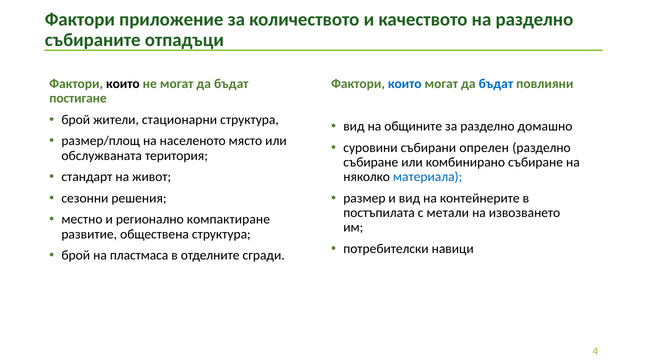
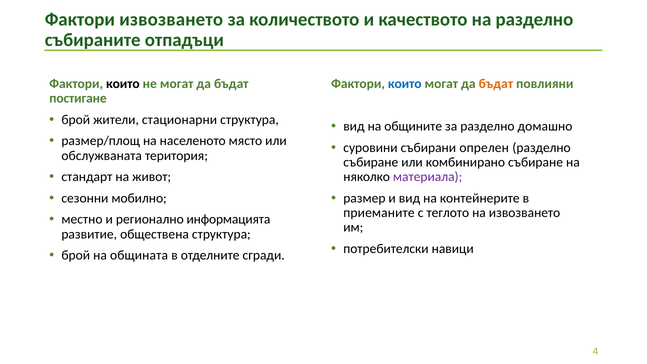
Фактори приложение: приложение -> извозването
бъдат at (496, 84) colour: blue -> orange
материала colour: blue -> purple
решения: решения -> мобилно
постъпилата: постъпилата -> приеманите
метали: метали -> теглото
компактиране: компактиране -> информацията
пластмаса: пластмаса -> общината
